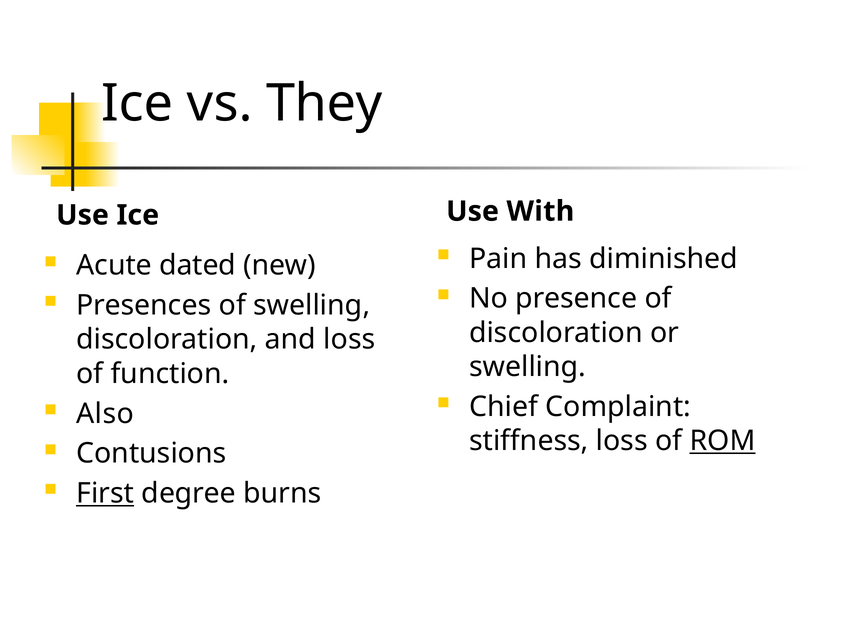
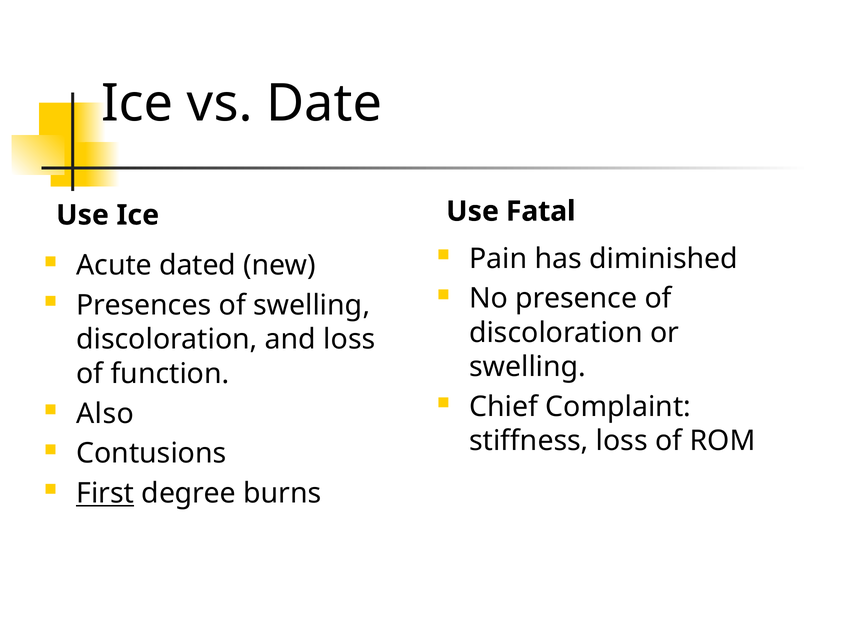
They: They -> Date
With: With -> Fatal
ROM underline: present -> none
